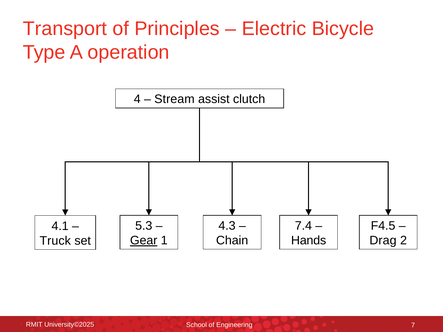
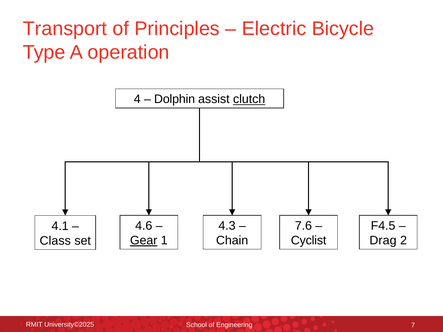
Stream: Stream -> Dolphin
clutch underline: none -> present
5.3: 5.3 -> 4.6
7.4: 7.4 -> 7.6
Hands: Hands -> Cyclist
Truck: Truck -> Class
